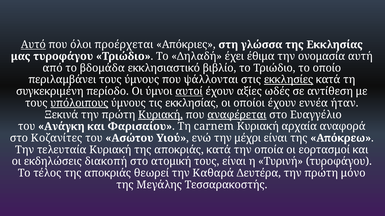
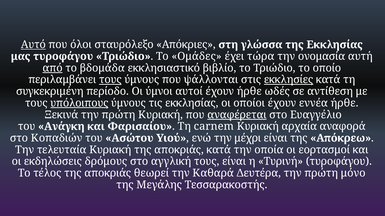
προέρχεται: προέρχεται -> σταυρόλεξο
Δηλαδή: Δηλαδή -> Ομάδες
έθιμα: έθιμα -> τώρα
από underline: none -> present
τους at (110, 80) underline: none -> present
αυτοί underline: present -> none
έχουν αξίες: αξίες -> ήρθε
εννέα ήταν: ήταν -> ήρθε
Κυριακή at (160, 115) underline: present -> none
Κοζανίτες: Κοζανίτες -> Κοπαδιών
διακοπή: διακοπή -> δρόμους
ατομική: ατομική -> αγγλική
